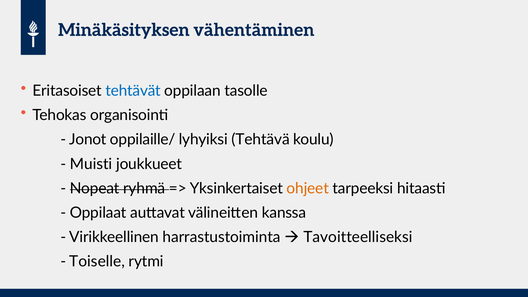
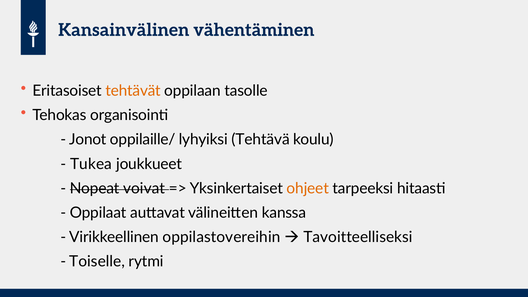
Minäkäsityksen: Minäkäsityksen -> Kansainvälinen
tehtävät colour: blue -> orange
Muisti: Muisti -> Tukea
ryhmä: ryhmä -> voivat
harrastustoiminta: harrastustoiminta -> oppilastovereihin
